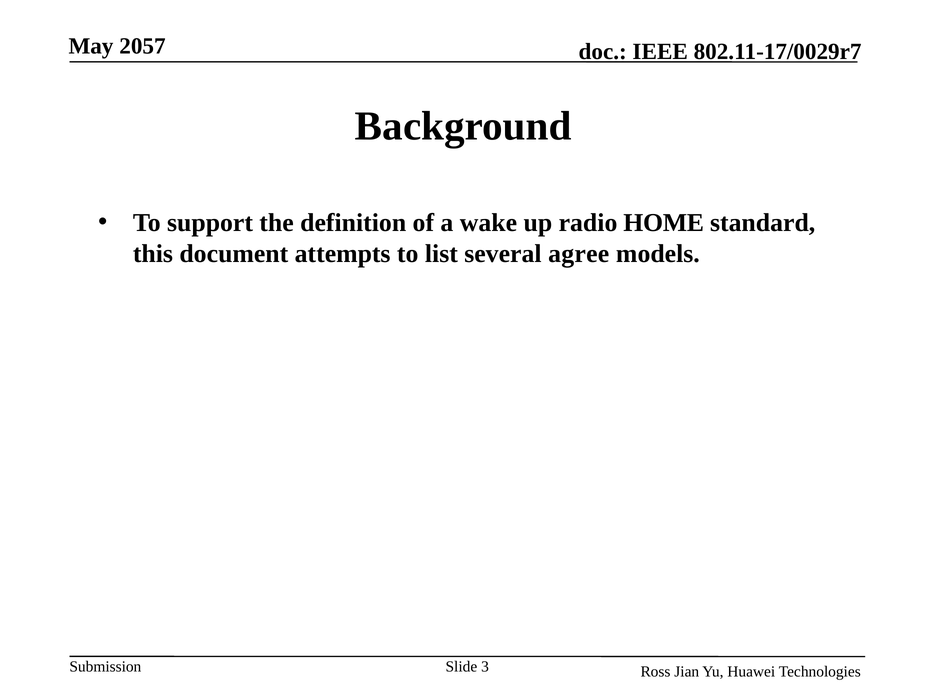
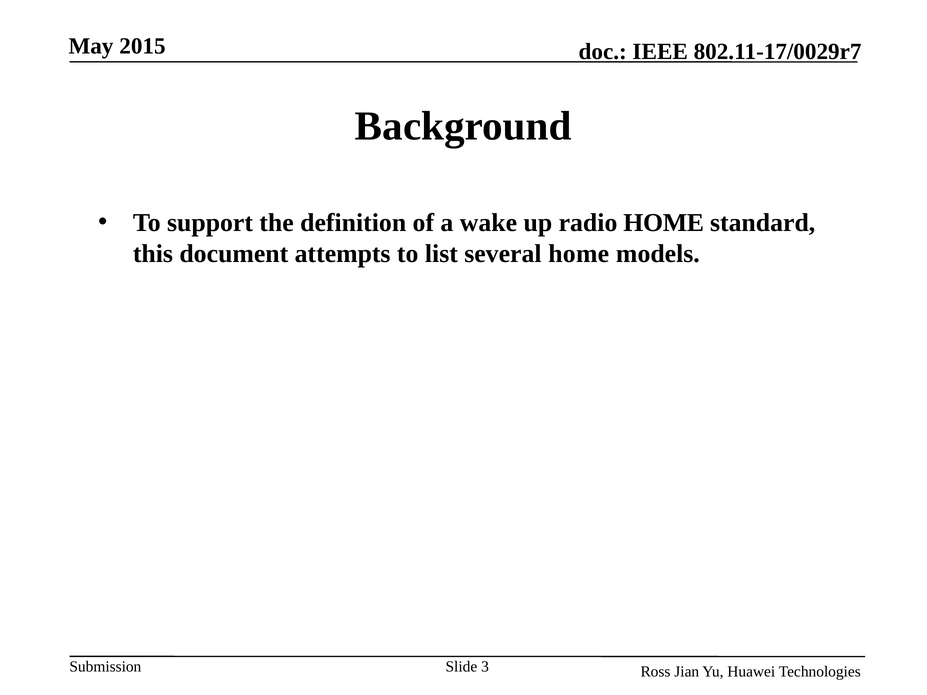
2057: 2057 -> 2015
several agree: agree -> home
